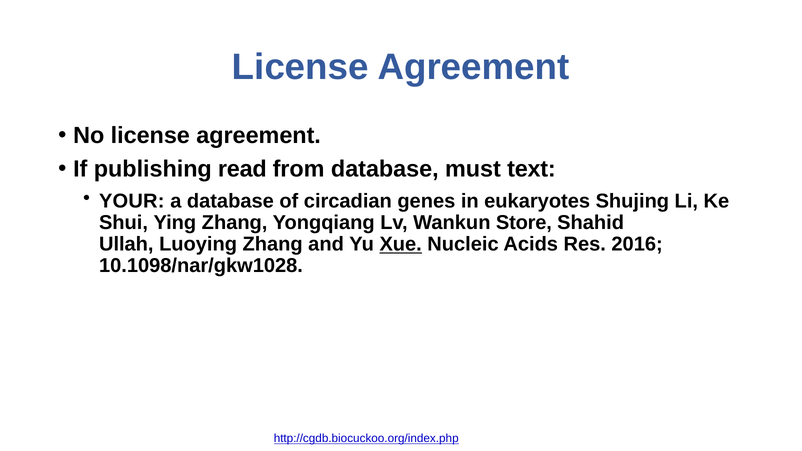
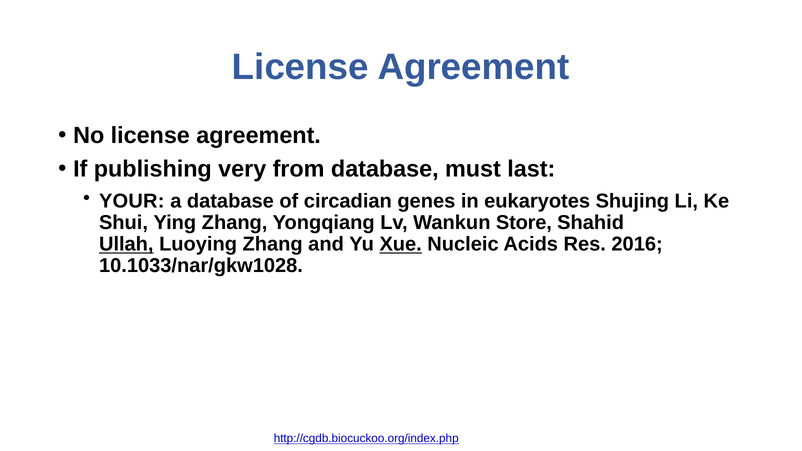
read: read -> very
text: text -> last
Ullah underline: none -> present
10.1098/nar/gkw1028: 10.1098/nar/gkw1028 -> 10.1033/nar/gkw1028
